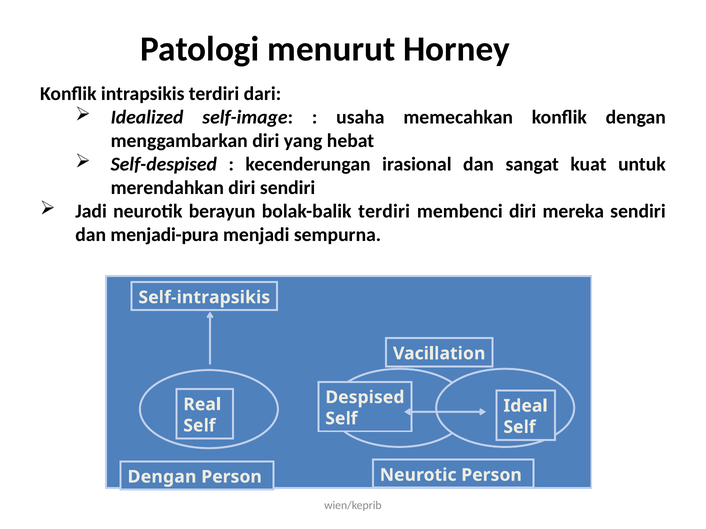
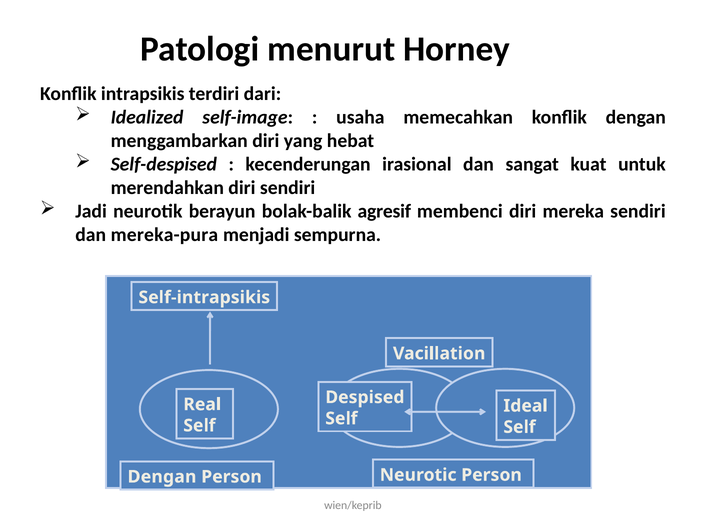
bolak-balik terdiri: terdiri -> agresif
menjadi-pura: menjadi-pura -> mereka-pura
